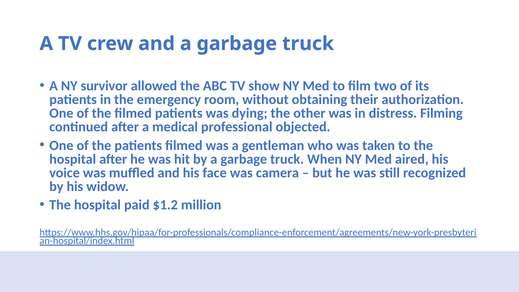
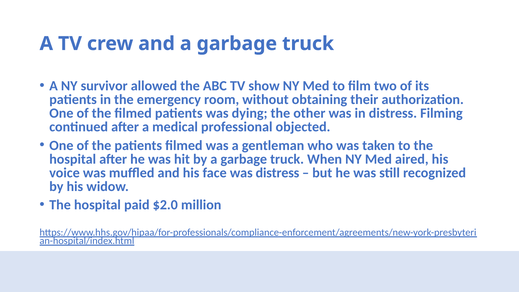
was camera: camera -> distress
$1.2: $1.2 -> $2.0
